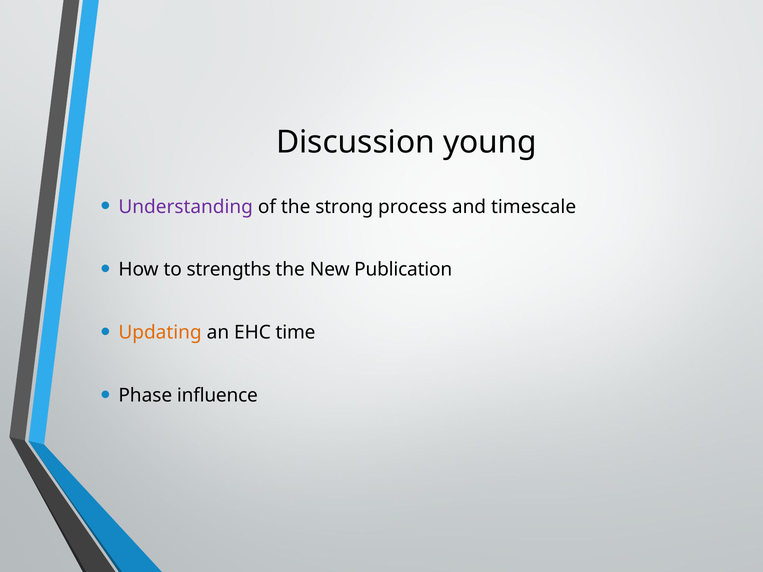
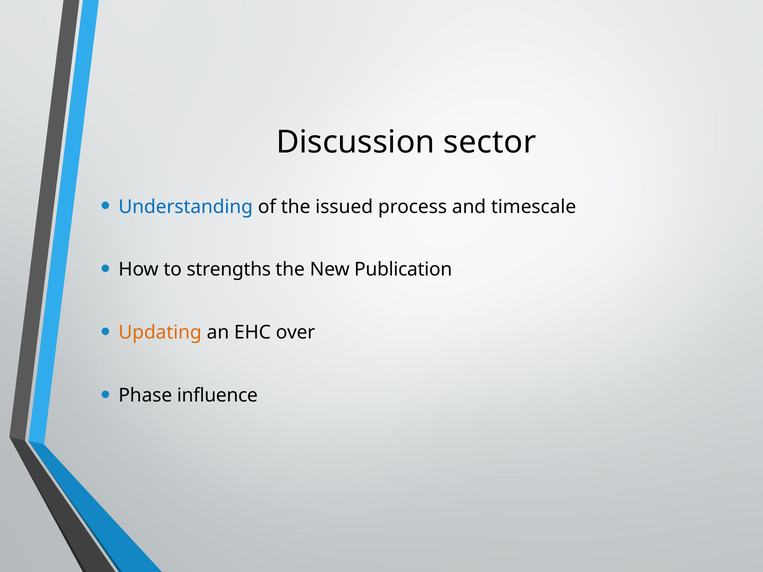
young: young -> sector
Understanding colour: purple -> blue
strong: strong -> issued
time: time -> over
